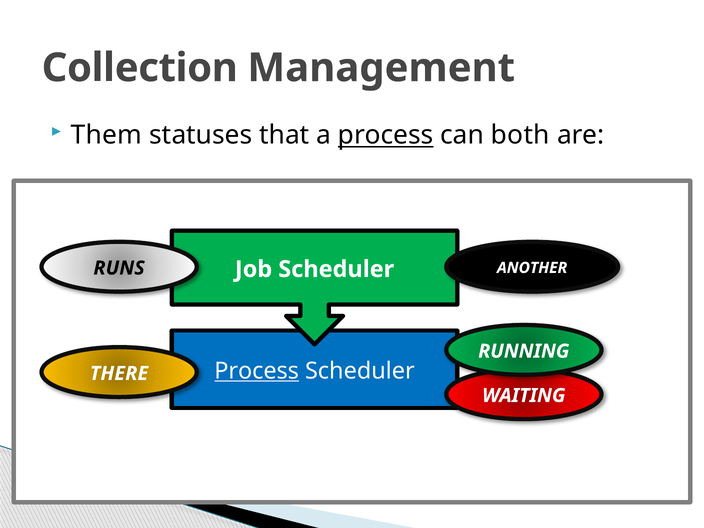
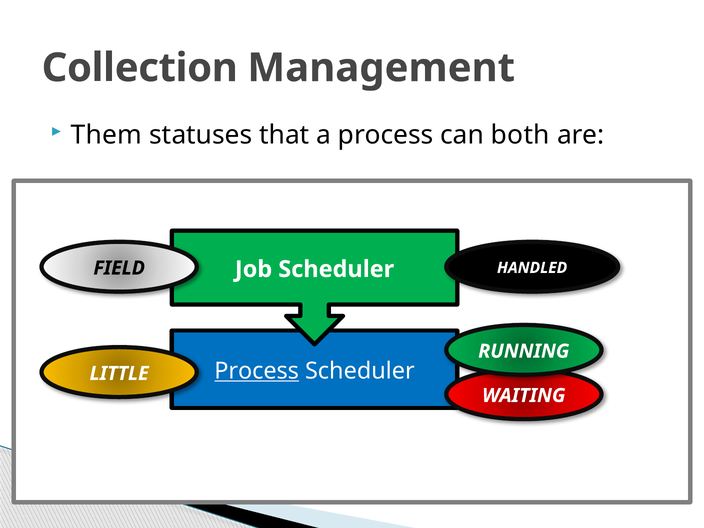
process at (386, 135) underline: present -> none
RUNS: RUNS -> FIELD
ANOTHER: ANOTHER -> HANDLED
THERE: THERE -> LITTLE
